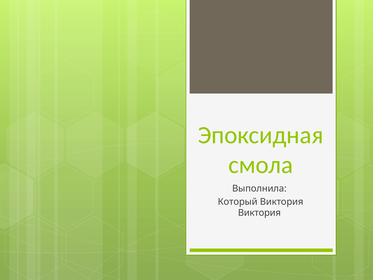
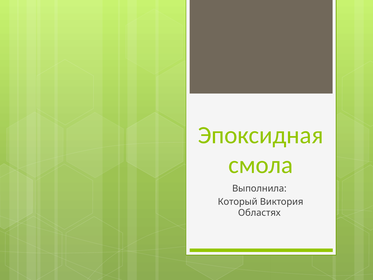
Виктория at (259, 213): Виктория -> Областях
